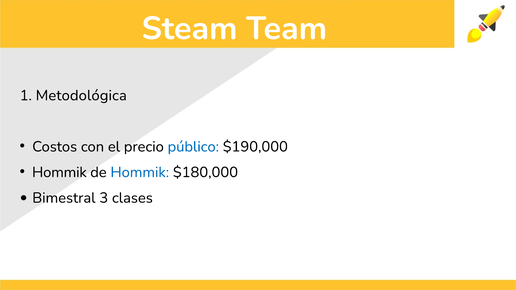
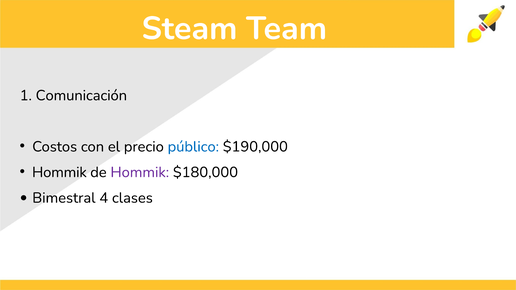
Metodológica: Metodológica -> Comunicación
Hommik at (140, 172) colour: blue -> purple
3: 3 -> 4
